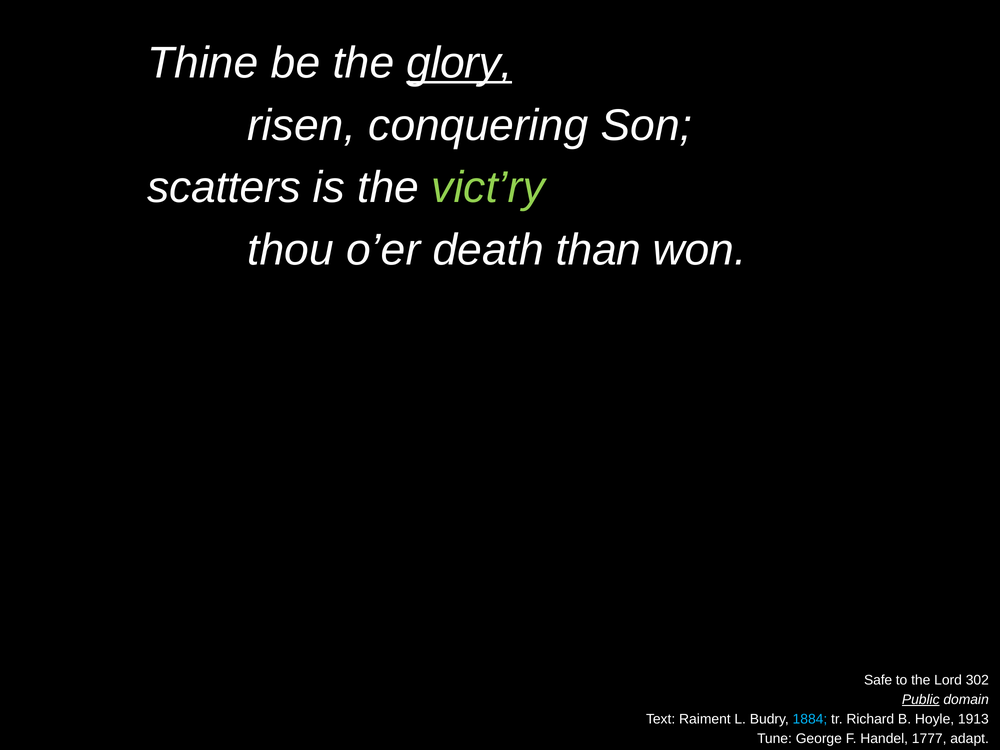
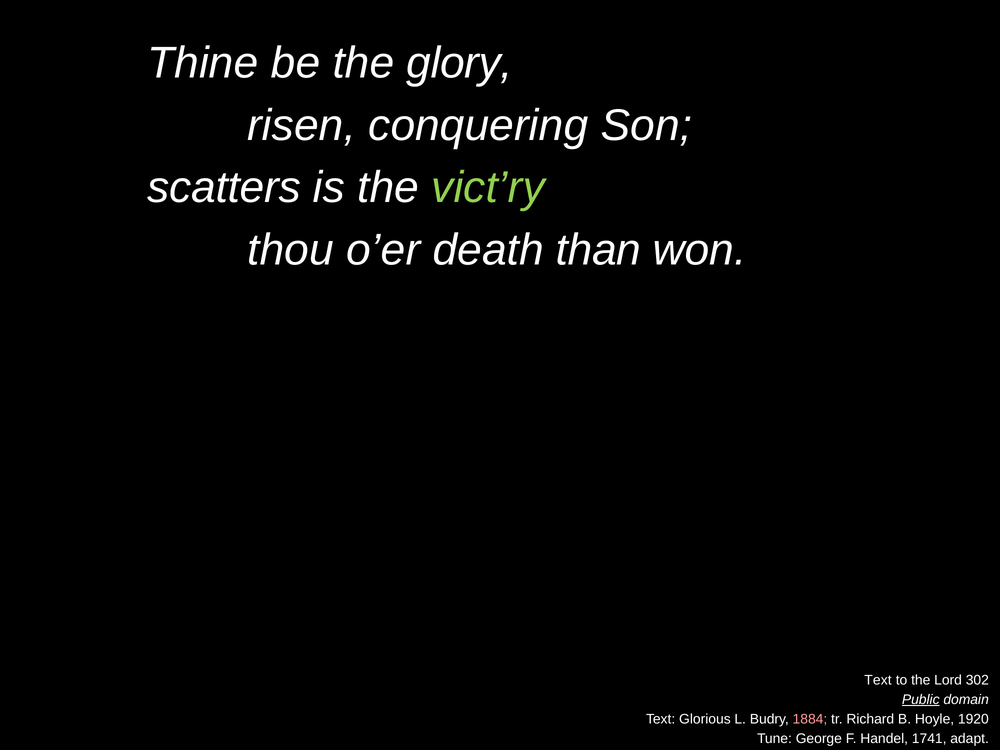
glory underline: present -> none
Safe at (878, 680): Safe -> Text
Raiment: Raiment -> Glorious
1884 colour: light blue -> pink
1913: 1913 -> 1920
1777: 1777 -> 1741
